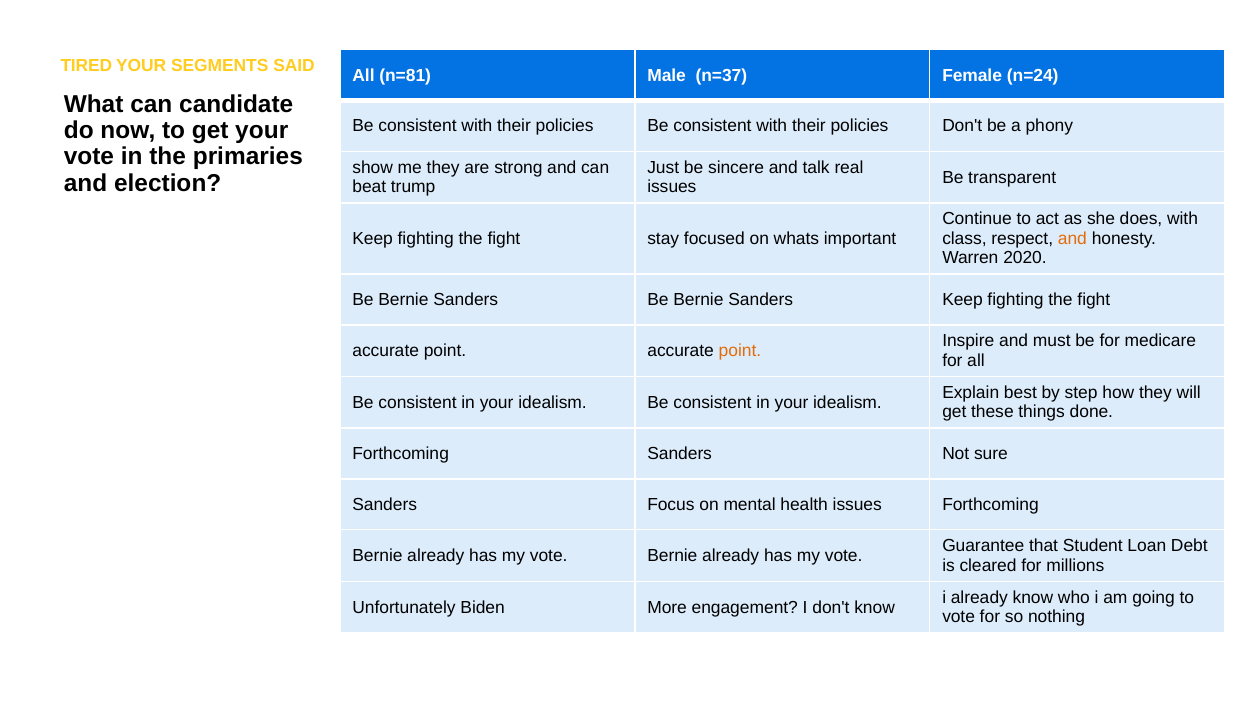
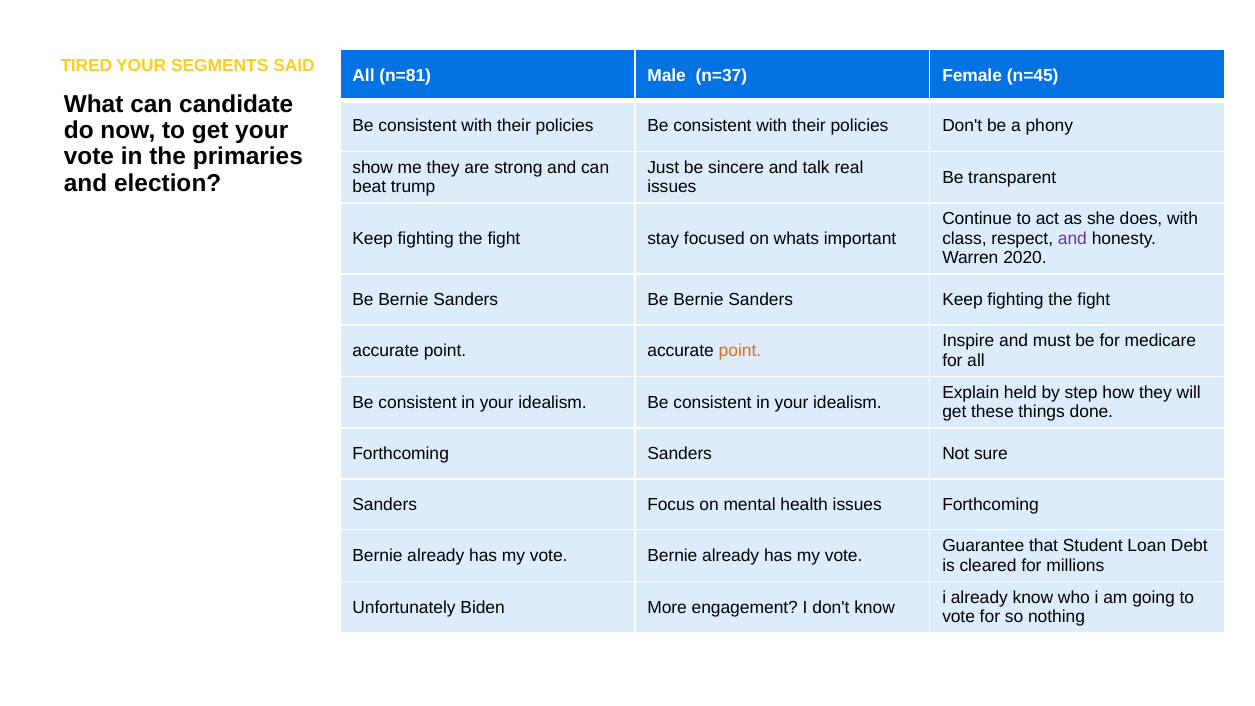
n=24: n=24 -> n=45
and at (1072, 239) colour: orange -> purple
best: best -> held
